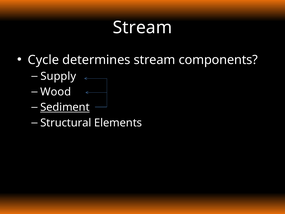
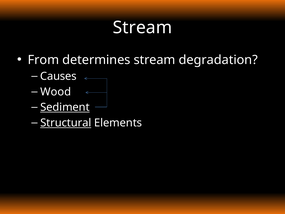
Cycle: Cycle -> From
components: components -> degradation
Supply: Supply -> Causes
Structural underline: none -> present
